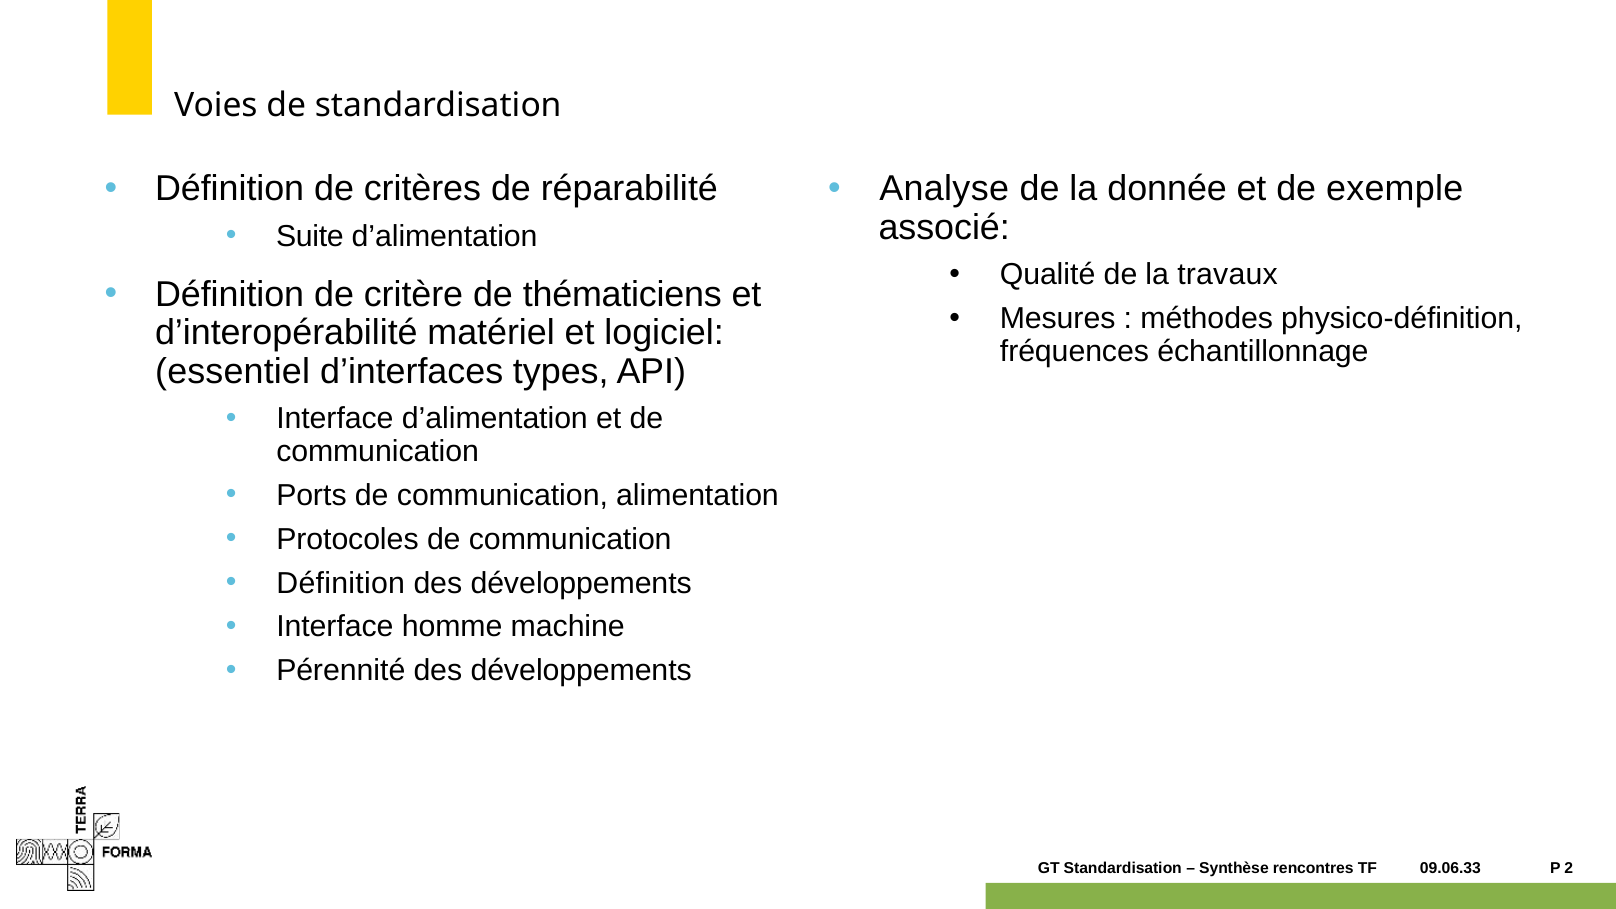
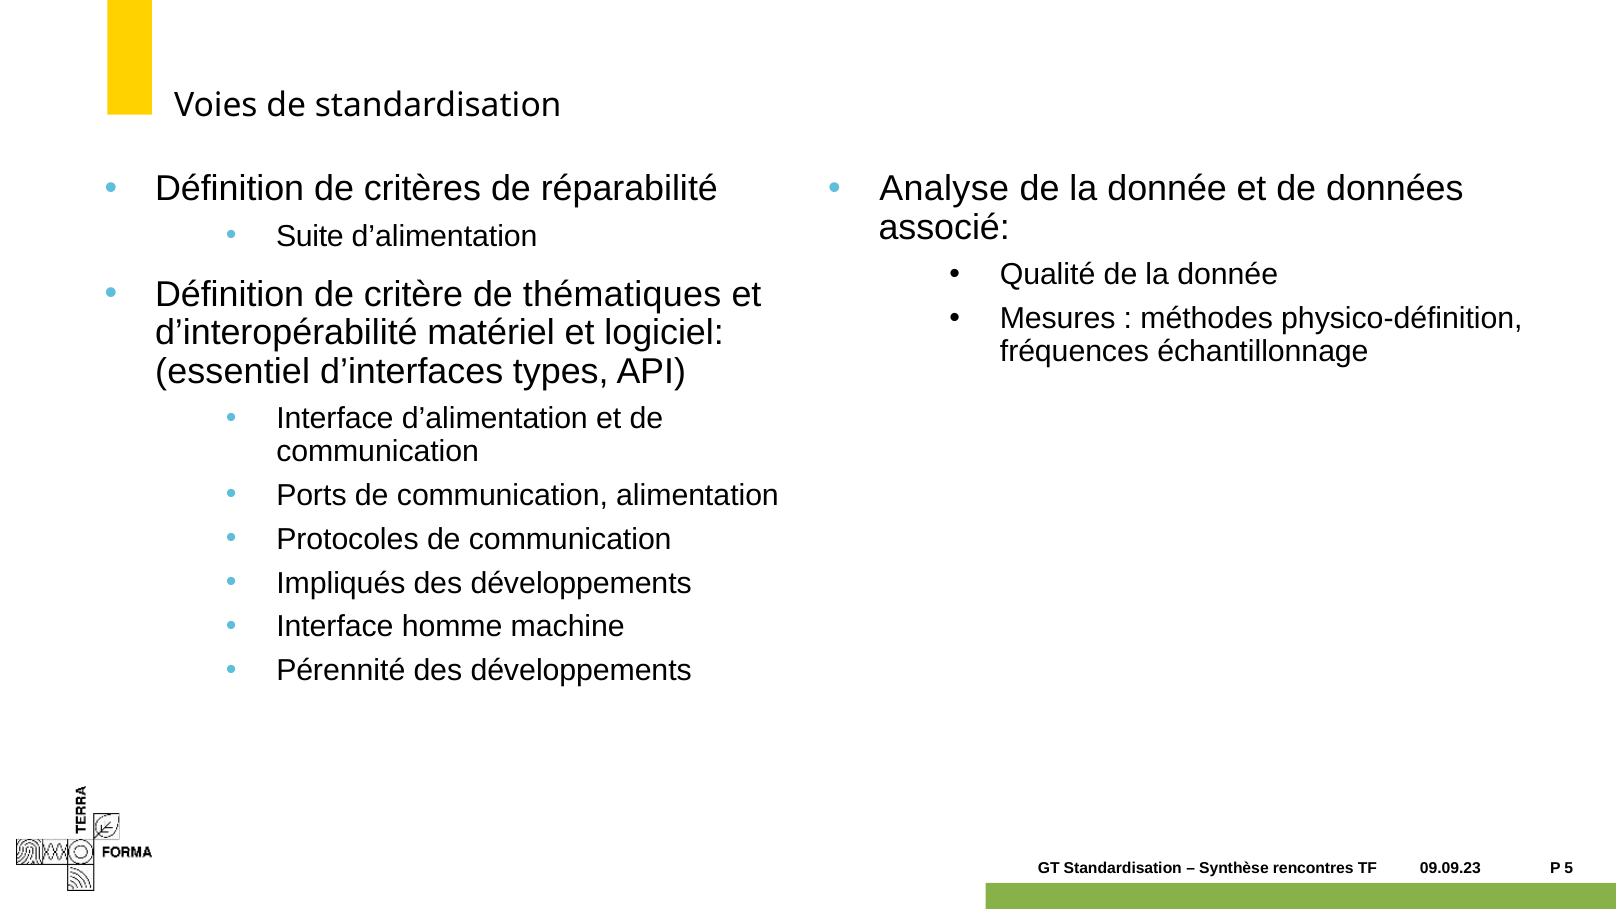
exemple: exemple -> données
Qualité de la travaux: travaux -> donnée
thématiciens: thématiciens -> thématiques
Définition at (341, 583): Définition -> Impliqués
09.06.33: 09.06.33 -> 09.09.23
2: 2 -> 5
